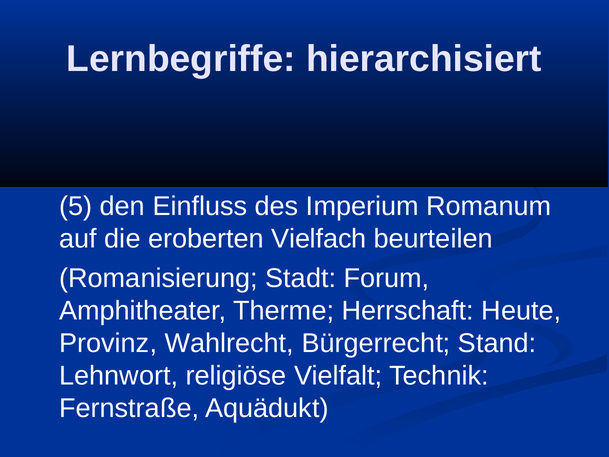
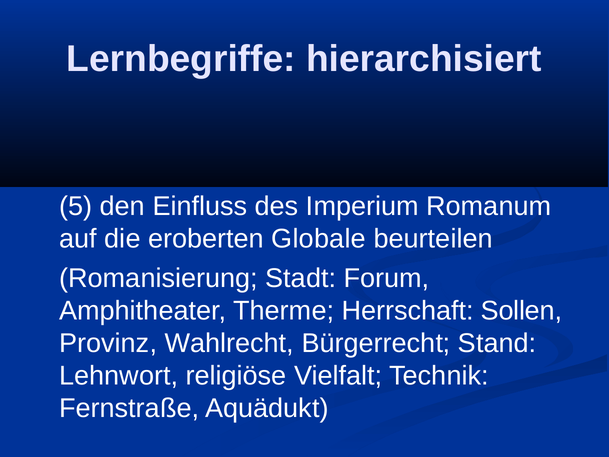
Vielfach: Vielfach -> Globale
Heute: Heute -> Sollen
